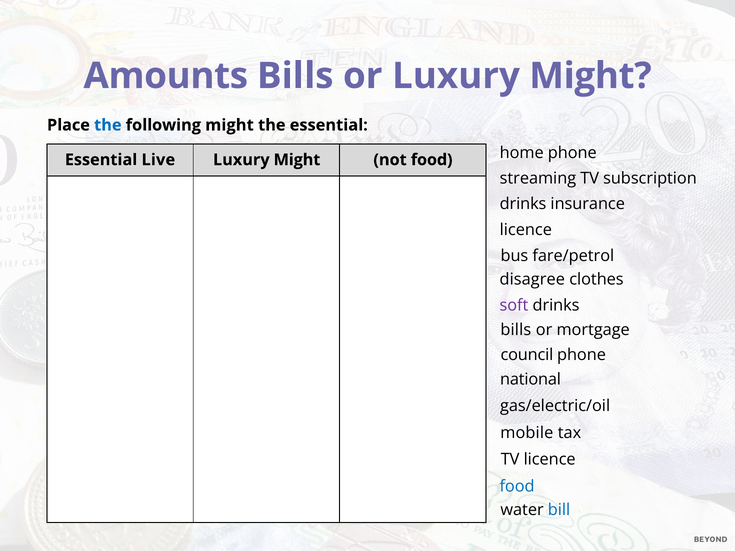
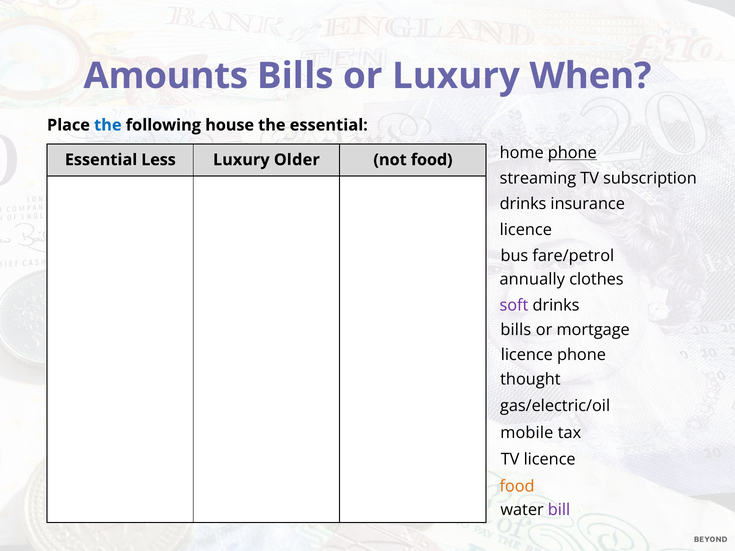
or Luxury Might: Might -> When
following might: might -> house
Live: Live -> Less
Might at (297, 160): Might -> Older
phone at (572, 153) underline: none -> present
disagree: disagree -> annually
council at (527, 355): council -> licence
national: national -> thought
food at (517, 487) colour: blue -> orange
bill colour: blue -> purple
